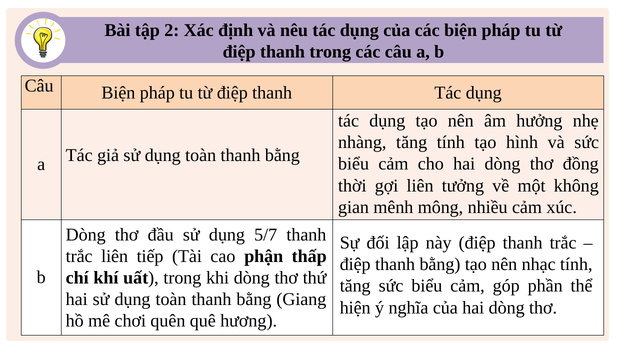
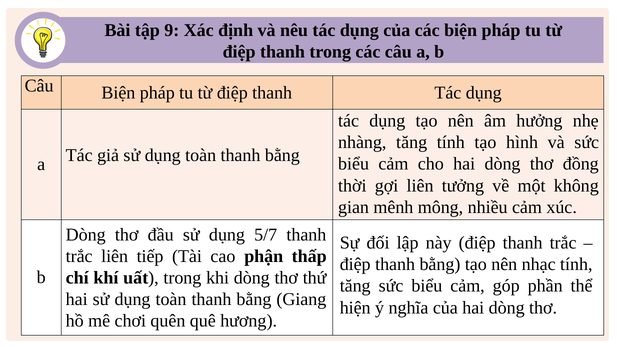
2: 2 -> 9
